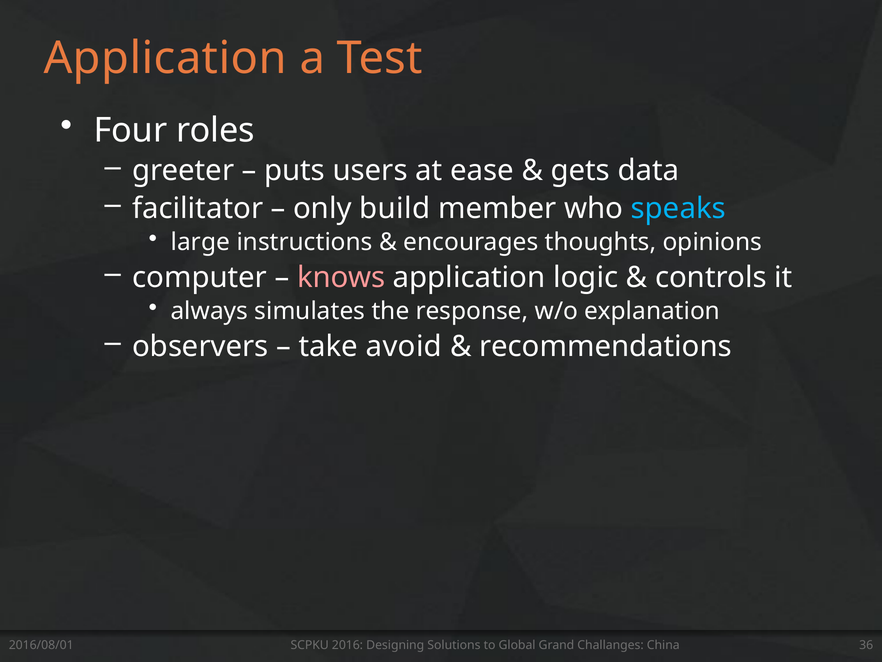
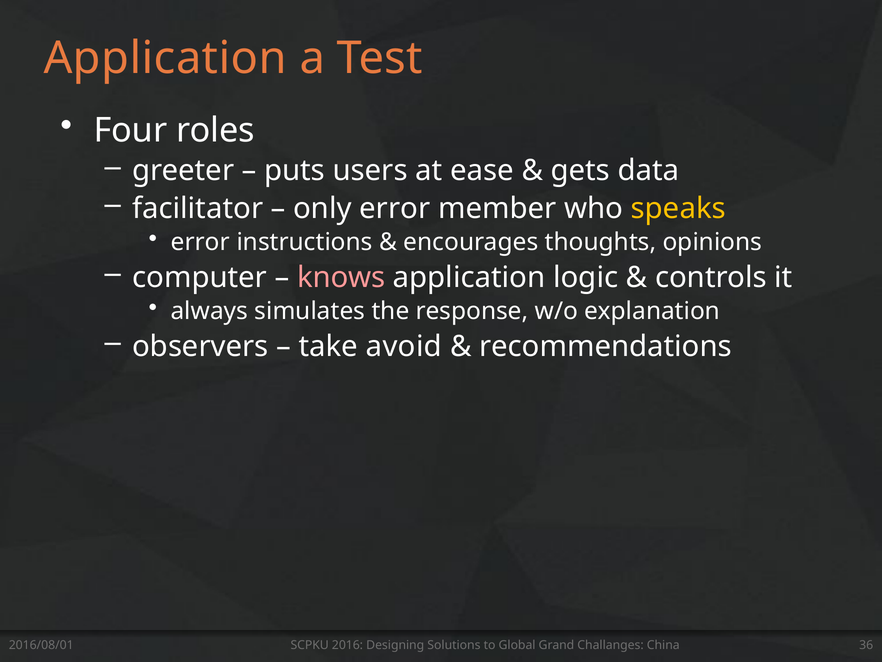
only build: build -> error
speaks colour: light blue -> yellow
large at (200, 242): large -> error
